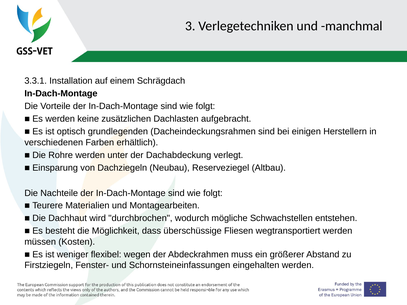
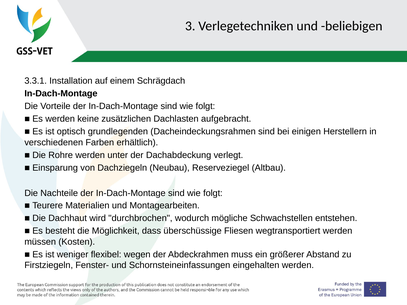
manchmal: manchmal -> beliebigen
